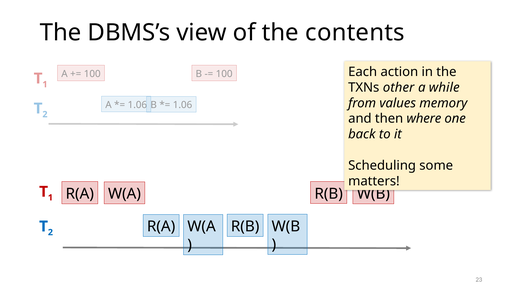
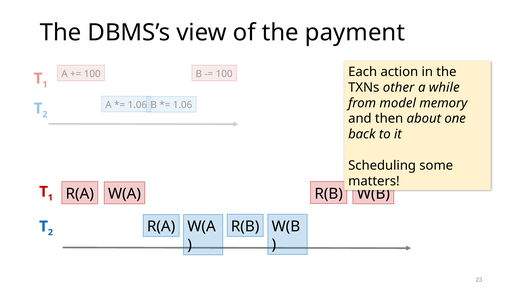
contents: contents -> payment
values: values -> model
where: where -> about
